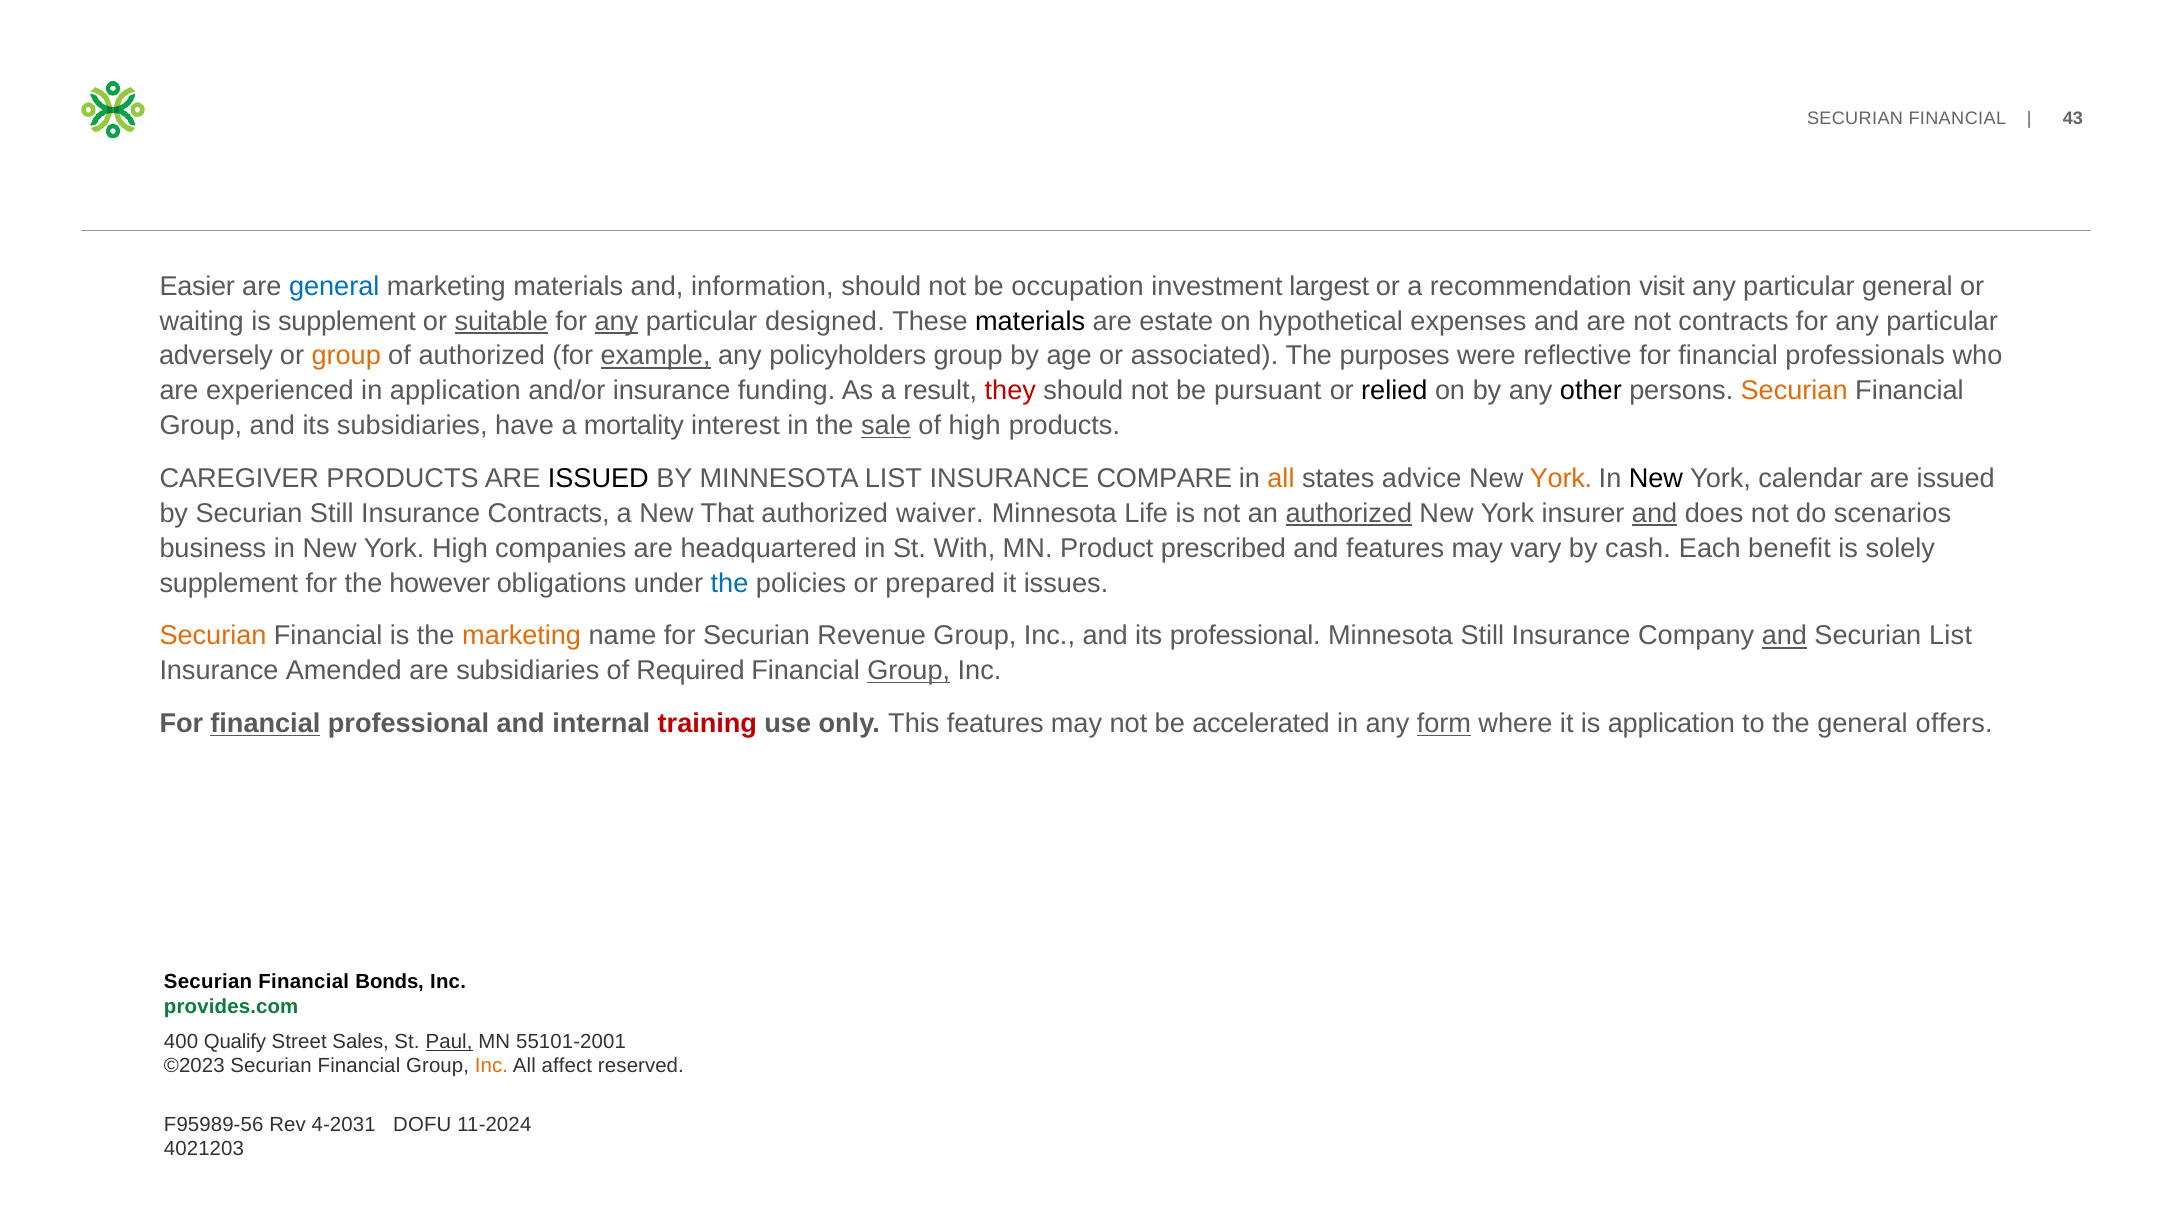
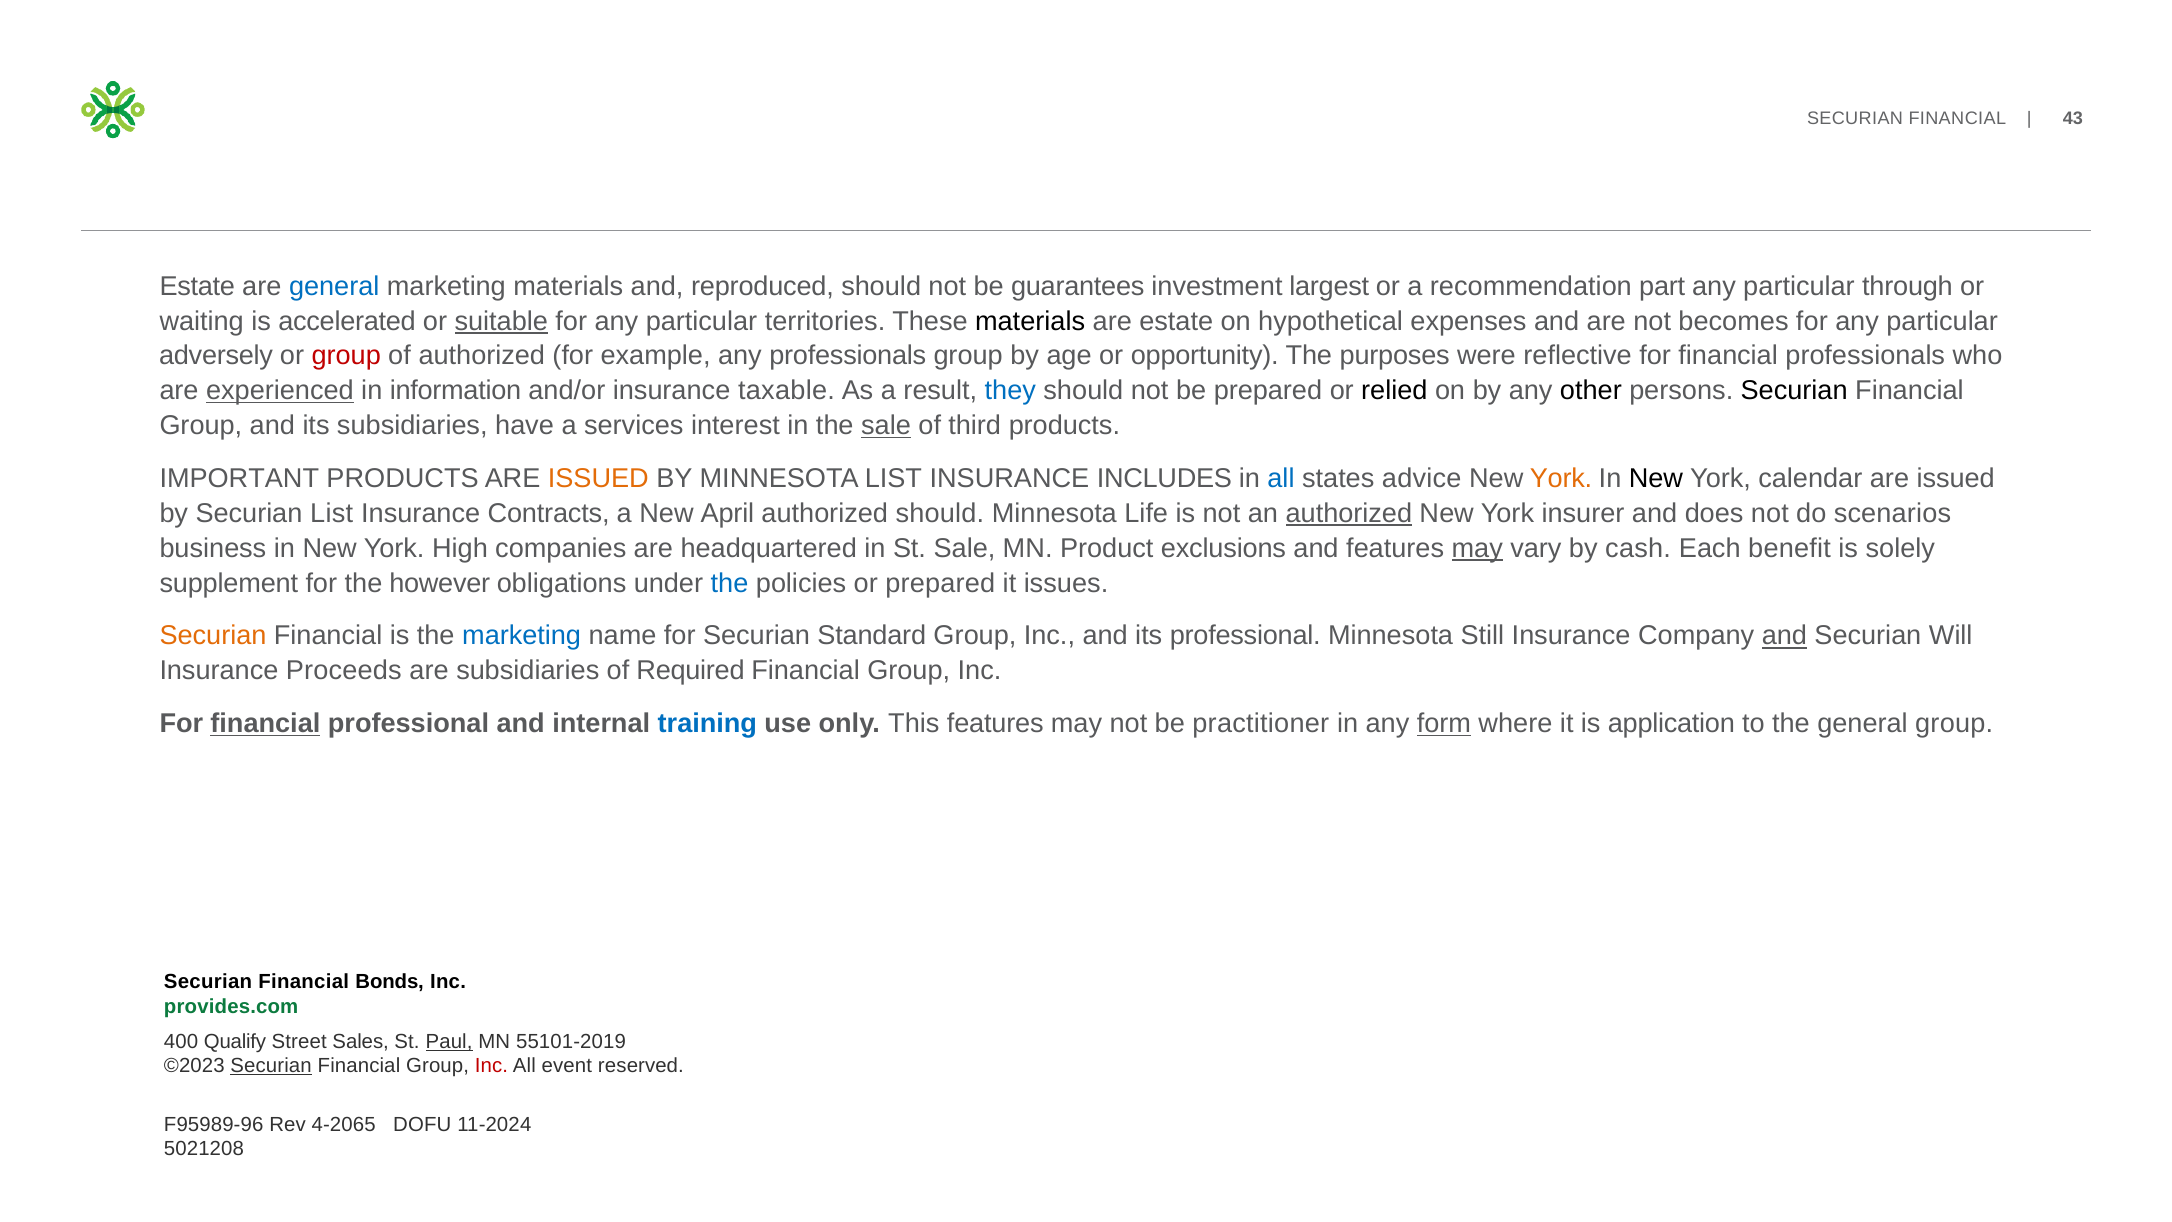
Easier at (197, 286): Easier -> Estate
information: information -> reproduced
occupation: occupation -> guarantees
visit: visit -> part
particular general: general -> through
is supplement: supplement -> accelerated
any at (616, 321) underline: present -> none
designed: designed -> territories
not contracts: contracts -> becomes
group at (346, 356) colour: orange -> red
example underline: present -> none
any policyholders: policyholders -> professionals
associated: associated -> opportunity
experienced underline: none -> present
in application: application -> information
funding: funding -> taxable
they colour: red -> blue
be pursuant: pursuant -> prepared
Securian at (1794, 391) colour: orange -> black
mortality: mortality -> services
of high: high -> third
CAREGIVER: CAREGIVER -> IMPORTANT
ISSUED at (598, 479) colour: black -> orange
COMPARE: COMPARE -> INCLUDES
all at (1281, 479) colour: orange -> blue
Securian Still: Still -> List
That: That -> April
authorized waiver: waiver -> should
and at (1655, 513) underline: present -> none
St With: With -> Sale
prescribed: prescribed -> exclusions
may at (1477, 548) underline: none -> present
marketing at (522, 636) colour: orange -> blue
Revenue: Revenue -> Standard
Securian List: List -> Will
Amended: Amended -> Proceeds
Group at (909, 671) underline: present -> none
training colour: red -> blue
accelerated: accelerated -> practitioner
general offers: offers -> group
55101-2001: 55101-2001 -> 55101-2019
Securian at (271, 1066) underline: none -> present
Inc at (491, 1066) colour: orange -> red
affect: affect -> event
F95989-56: F95989-56 -> F95989-96
4-2031: 4-2031 -> 4-2065
4021203: 4021203 -> 5021208
